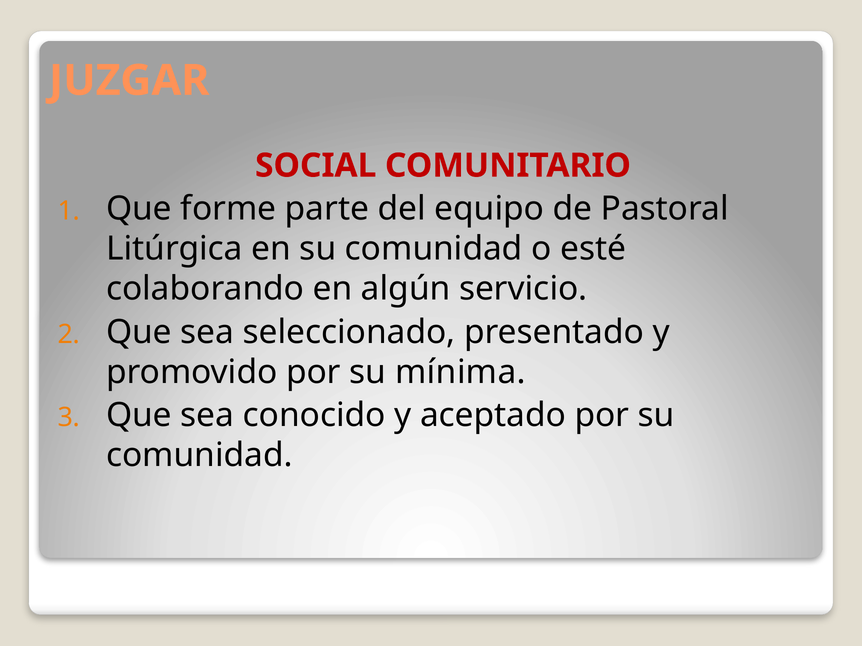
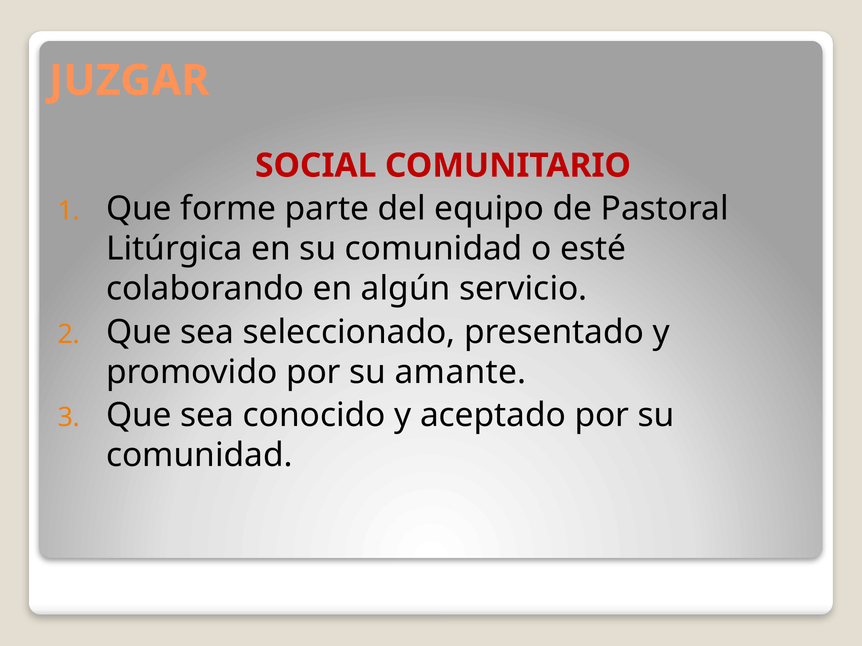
mínima: mínima -> amante
